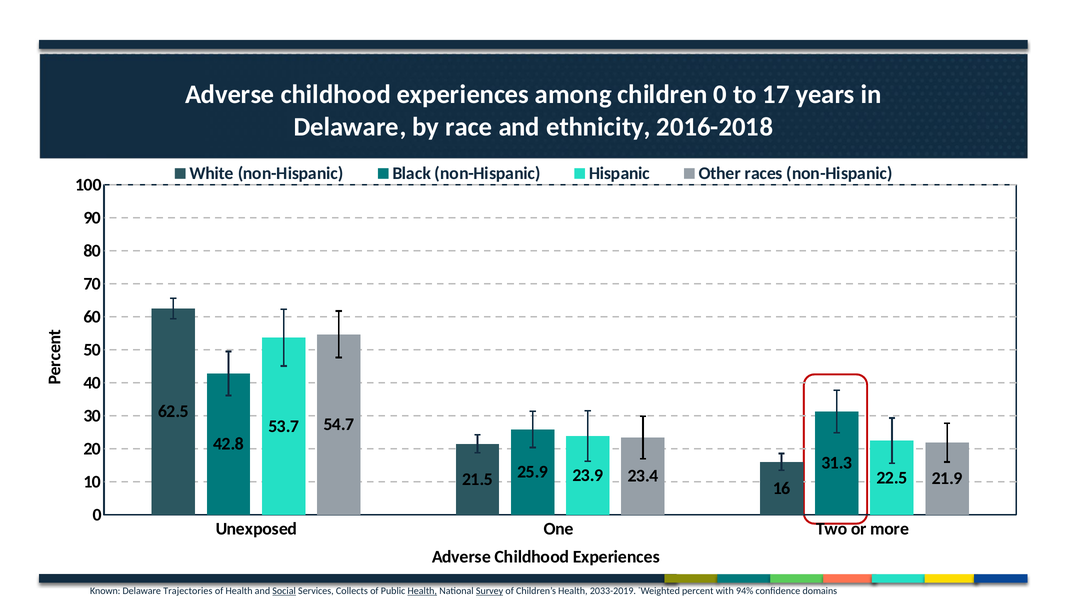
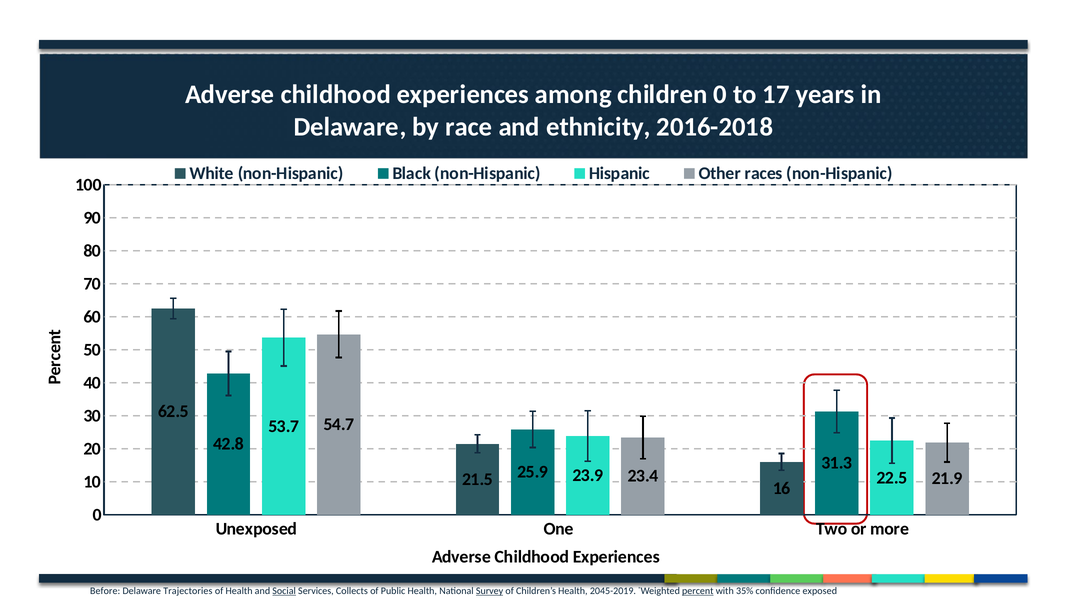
Known: Known -> Before
Health at (422, 591) underline: present -> none
2033-2019: 2033-2019 -> 2045-2019
percent underline: none -> present
94%: 94% -> 35%
domains: domains -> exposed
